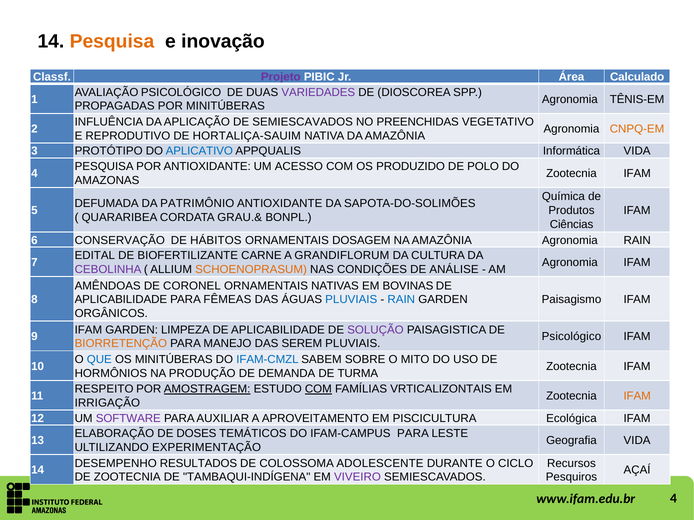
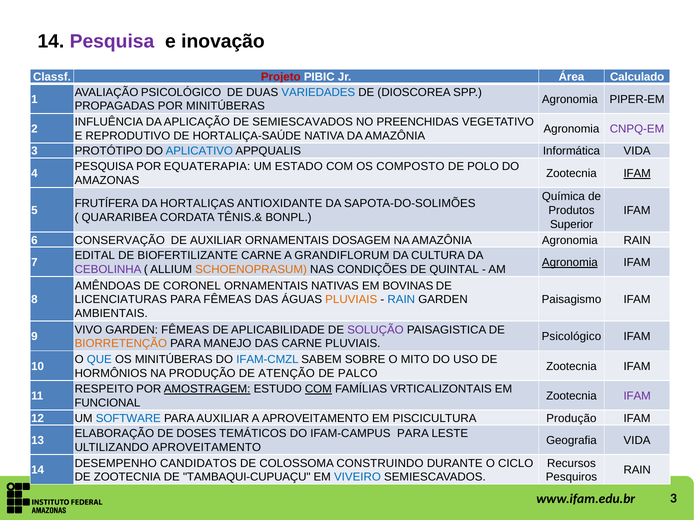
Pesquisa at (112, 42) colour: orange -> purple
Projeto colour: purple -> red
VARIEDADES colour: purple -> blue
TÊNIS-EM: TÊNIS-EM -> PIPER-EM
CNPQ-EM colour: orange -> purple
HORTALIÇA-SAUIM: HORTALIÇA-SAUIM -> HORTALIÇA-SAÚDE
POR ANTIOXIDANTE: ANTIOXIDANTE -> EQUATERAPIA
ACESSO: ACESSO -> ESTADO
PRODUZIDO: PRODUZIDO -> COMPOSTO
IFAM at (637, 174) underline: none -> present
DEFUMADA: DEFUMADA -> FRUTÍFERA
PATRIMÔNIO: PATRIMÔNIO -> HORTALIÇAS
GRAU.&: GRAU.& -> TÊNIS.&
Ciências: Ciências -> Superior
DE HÁBITOS: HÁBITOS -> AUXILIAR
Agronomia at (570, 263) underline: none -> present
ANÁLISE: ANÁLISE -> QUINTAL
APLICABILIDADE at (121, 300): APLICABILIDADE -> LICENCIATURAS
PLUVIAIS at (351, 300) colour: blue -> orange
ORGÂNICOS: ORGÂNICOS -> AMBIENTAIS
IFAM at (88, 330): IFAM -> VIVO
GARDEN LIMPEZA: LIMPEZA -> FÊMEAS
DAS SEREM: SEREM -> CARNE
DEMANDA: DEMANDA -> ATENÇÃO
TURMA: TURMA -> PALCO
IFAM at (637, 396) colour: orange -> purple
IRRIGAÇÃO: IRRIGAÇÃO -> FUNCIONAL
SOFTWARE colour: purple -> blue
PISCICULTURA Ecológica: Ecológica -> Produção
ULTILIZANDO EXPERIMENTAÇÃO: EXPERIMENTAÇÃO -> APROVEITAMENTO
RESULTADOS: RESULTADOS -> CANDIDATOS
ADOLESCENTE: ADOLESCENTE -> CONSTRUINDO
AÇAÍ at (637, 471): AÇAÍ -> RAIN
TAMBAQUI-INDÍGENA: TAMBAQUI-INDÍGENA -> TAMBAQUI-CUPUAÇU
VIVEIRO colour: purple -> blue
www.ifam.edu.br 4: 4 -> 3
